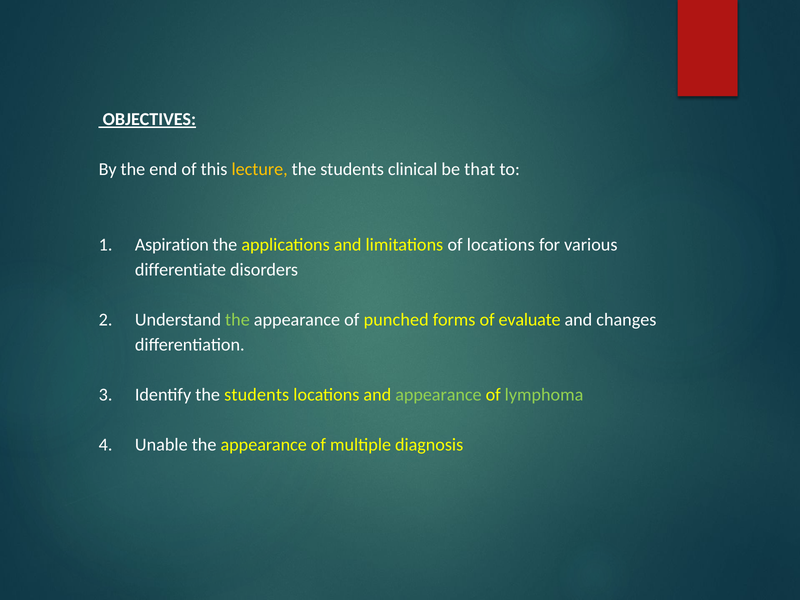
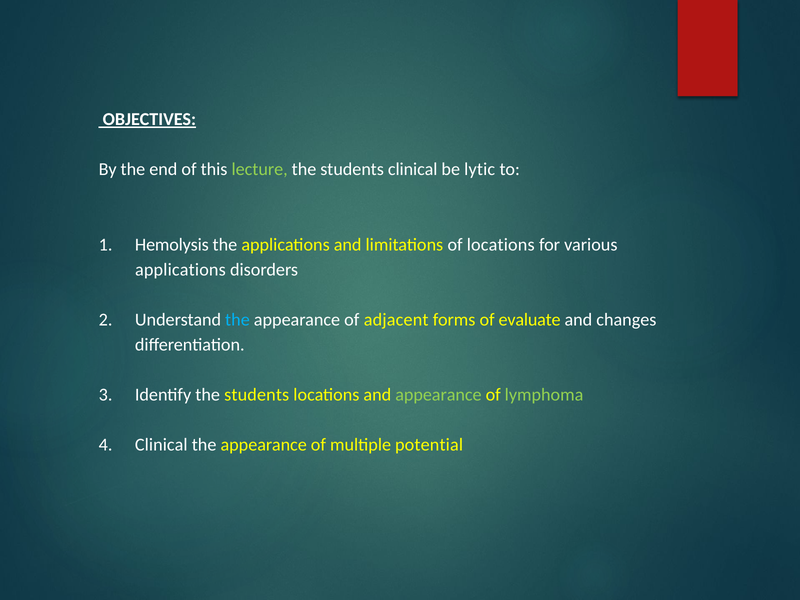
lecture colour: yellow -> light green
that: that -> lytic
Aspiration: Aspiration -> Hemolysis
differentiate at (181, 270): differentiate -> applications
the at (237, 320) colour: light green -> light blue
punched: punched -> adjacent
4 Unable: Unable -> Clinical
diagnosis: diagnosis -> potential
